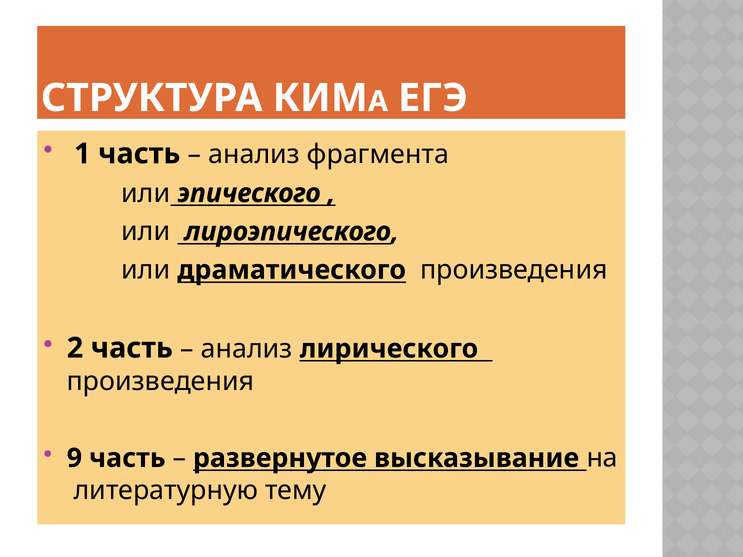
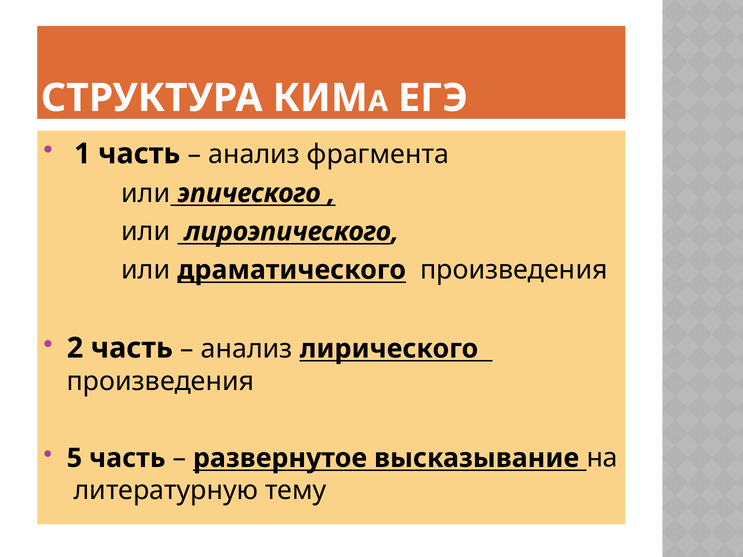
9: 9 -> 5
